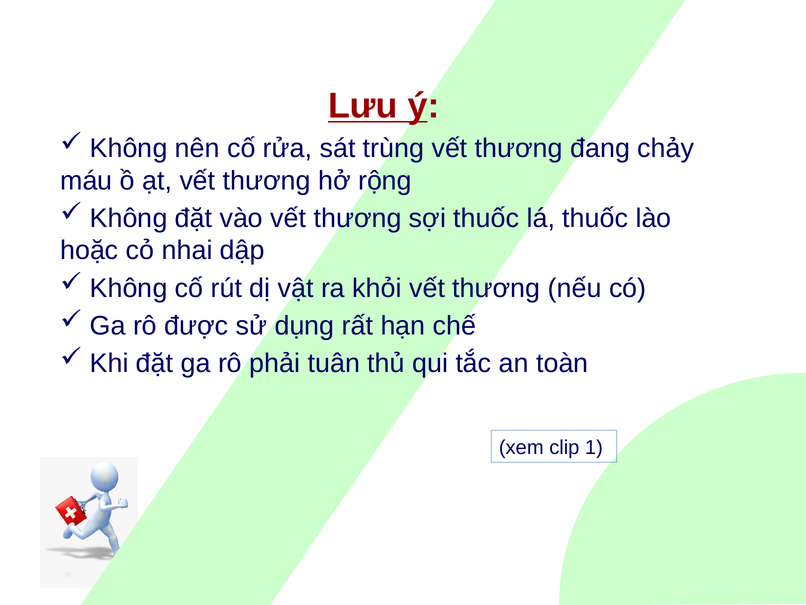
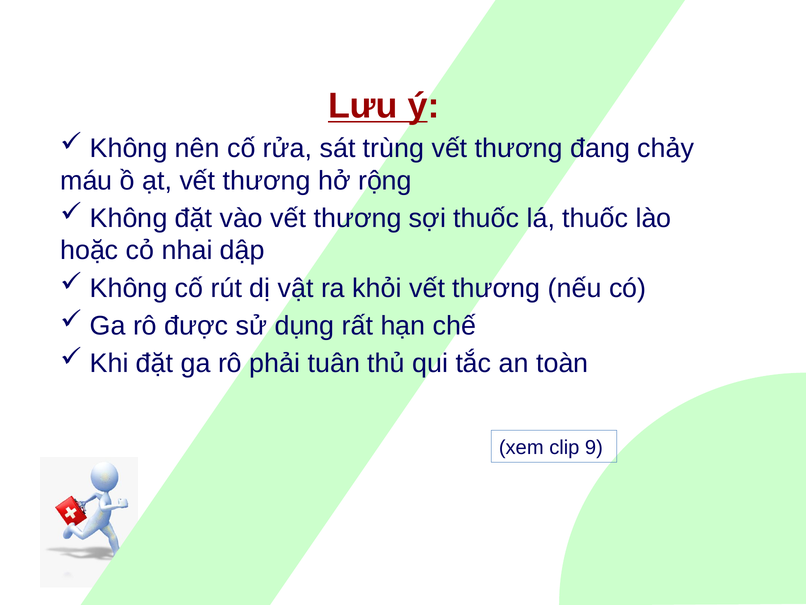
1: 1 -> 9
